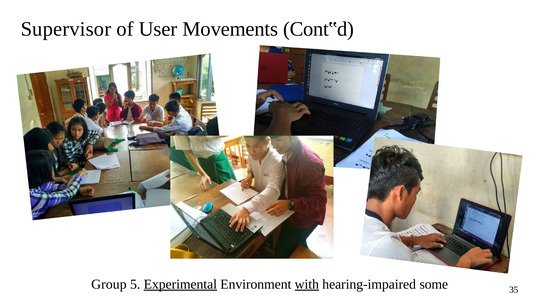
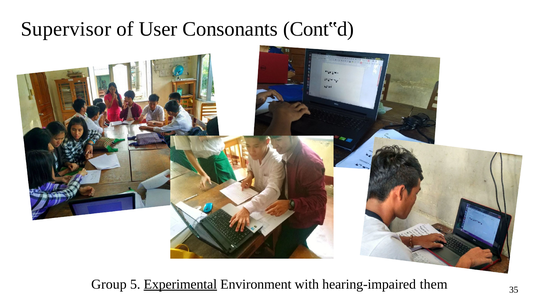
Movements: Movements -> Consonants
with underline: present -> none
some: some -> them
